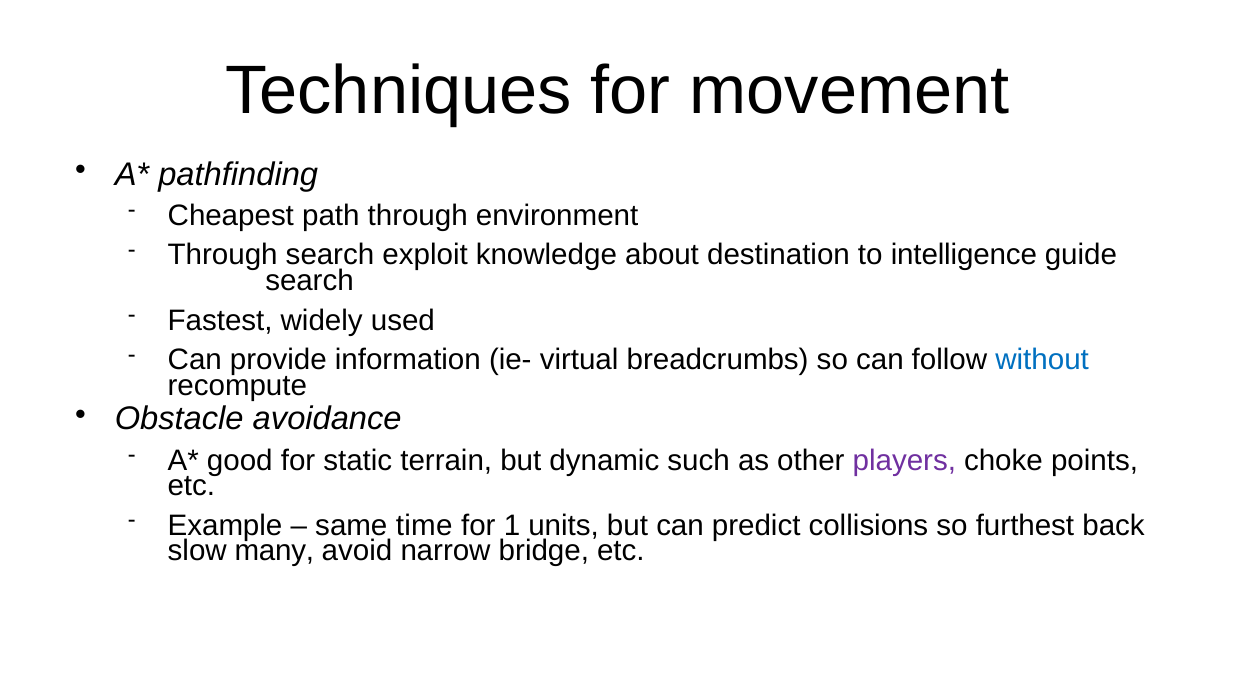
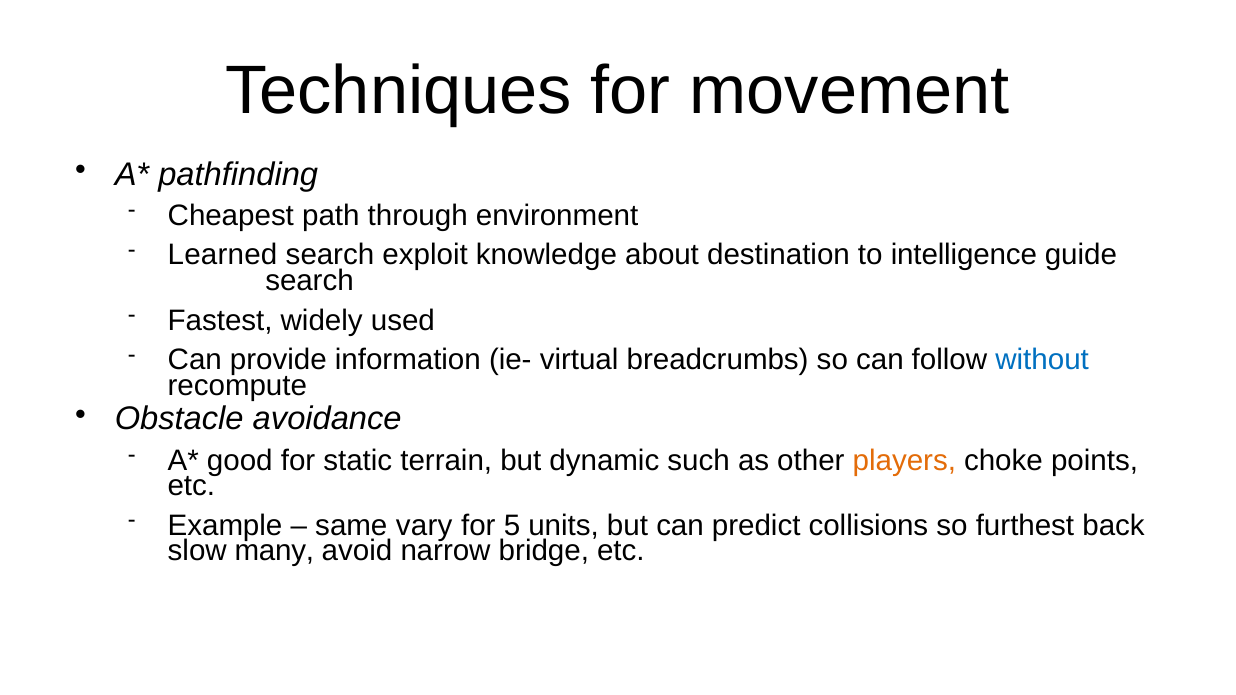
Through at (223, 255): Through -> Learned
players colour: purple -> orange
time: time -> vary
1: 1 -> 5
